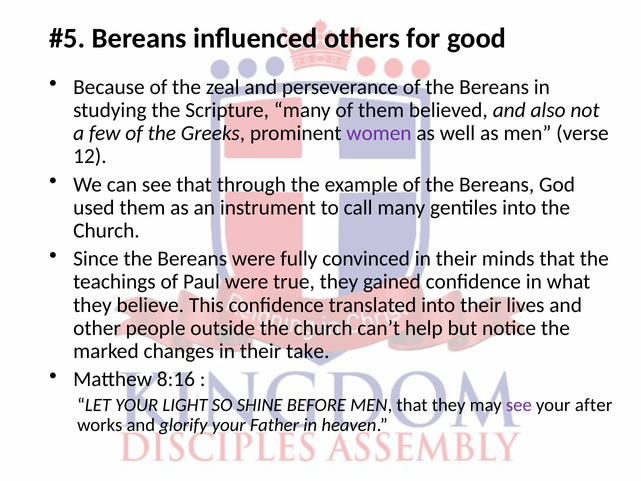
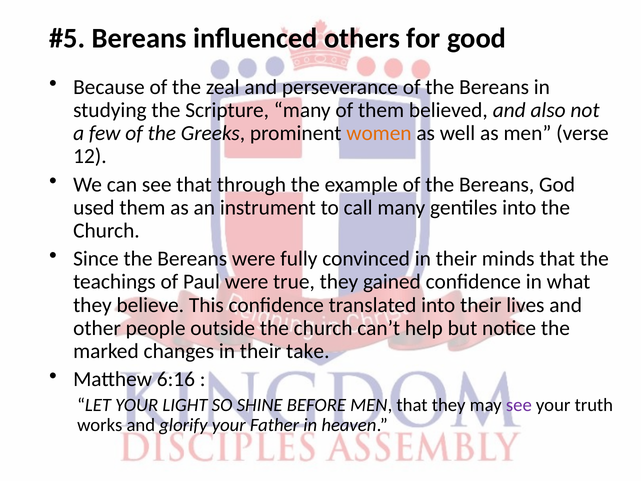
women colour: purple -> orange
8:16: 8:16 -> 6:16
after: after -> truth
